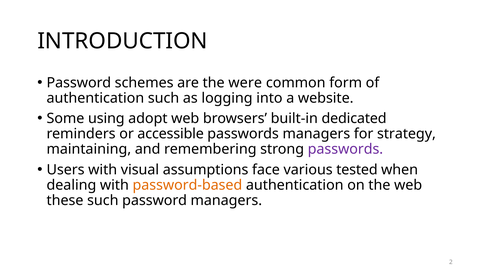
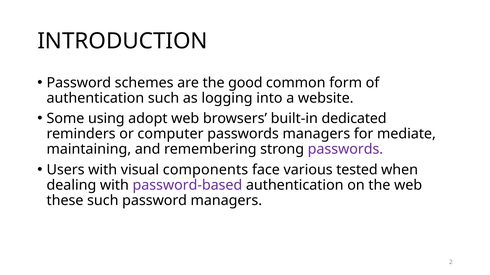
were: were -> good
accessible: accessible -> computer
strategy: strategy -> mediate
assumptions: assumptions -> components
password-based colour: orange -> purple
